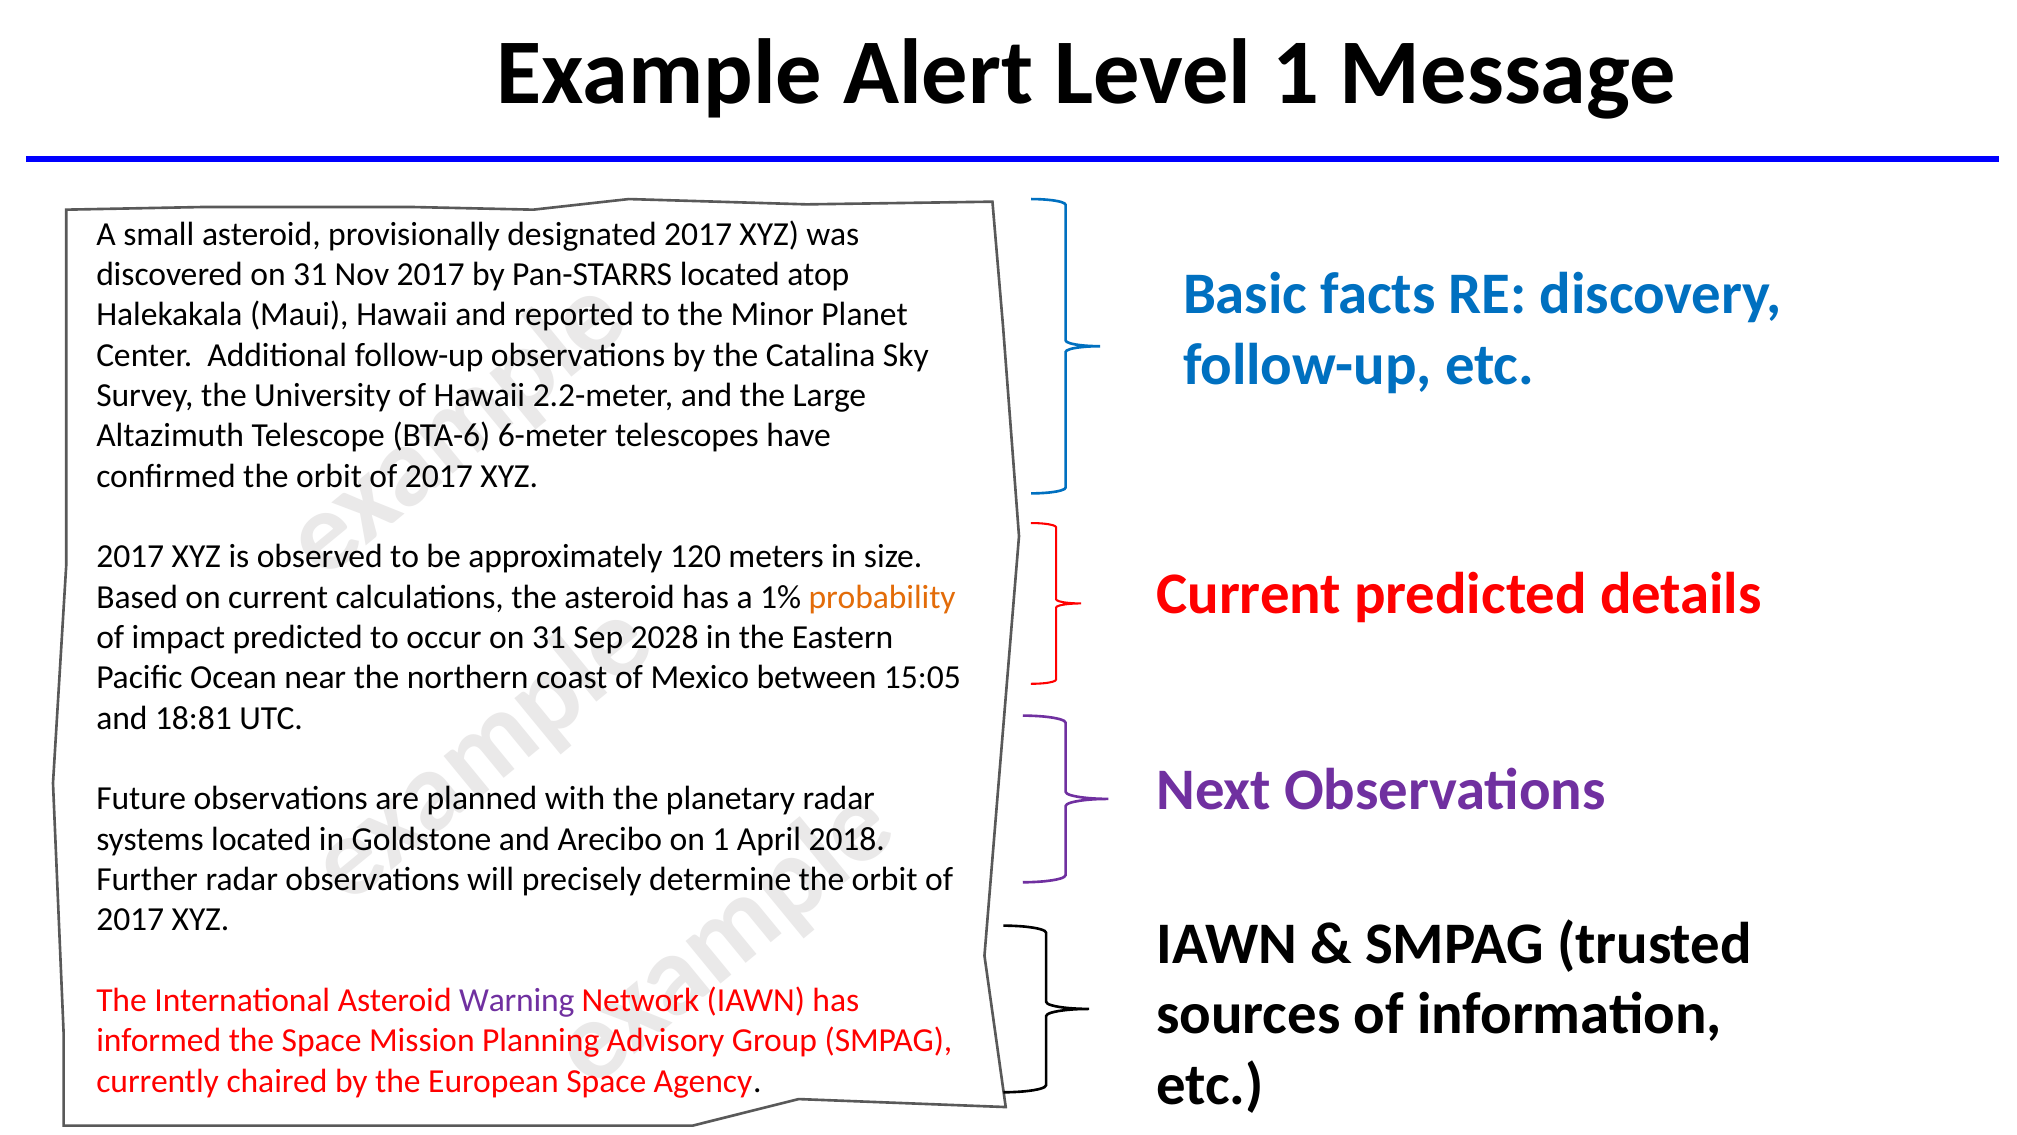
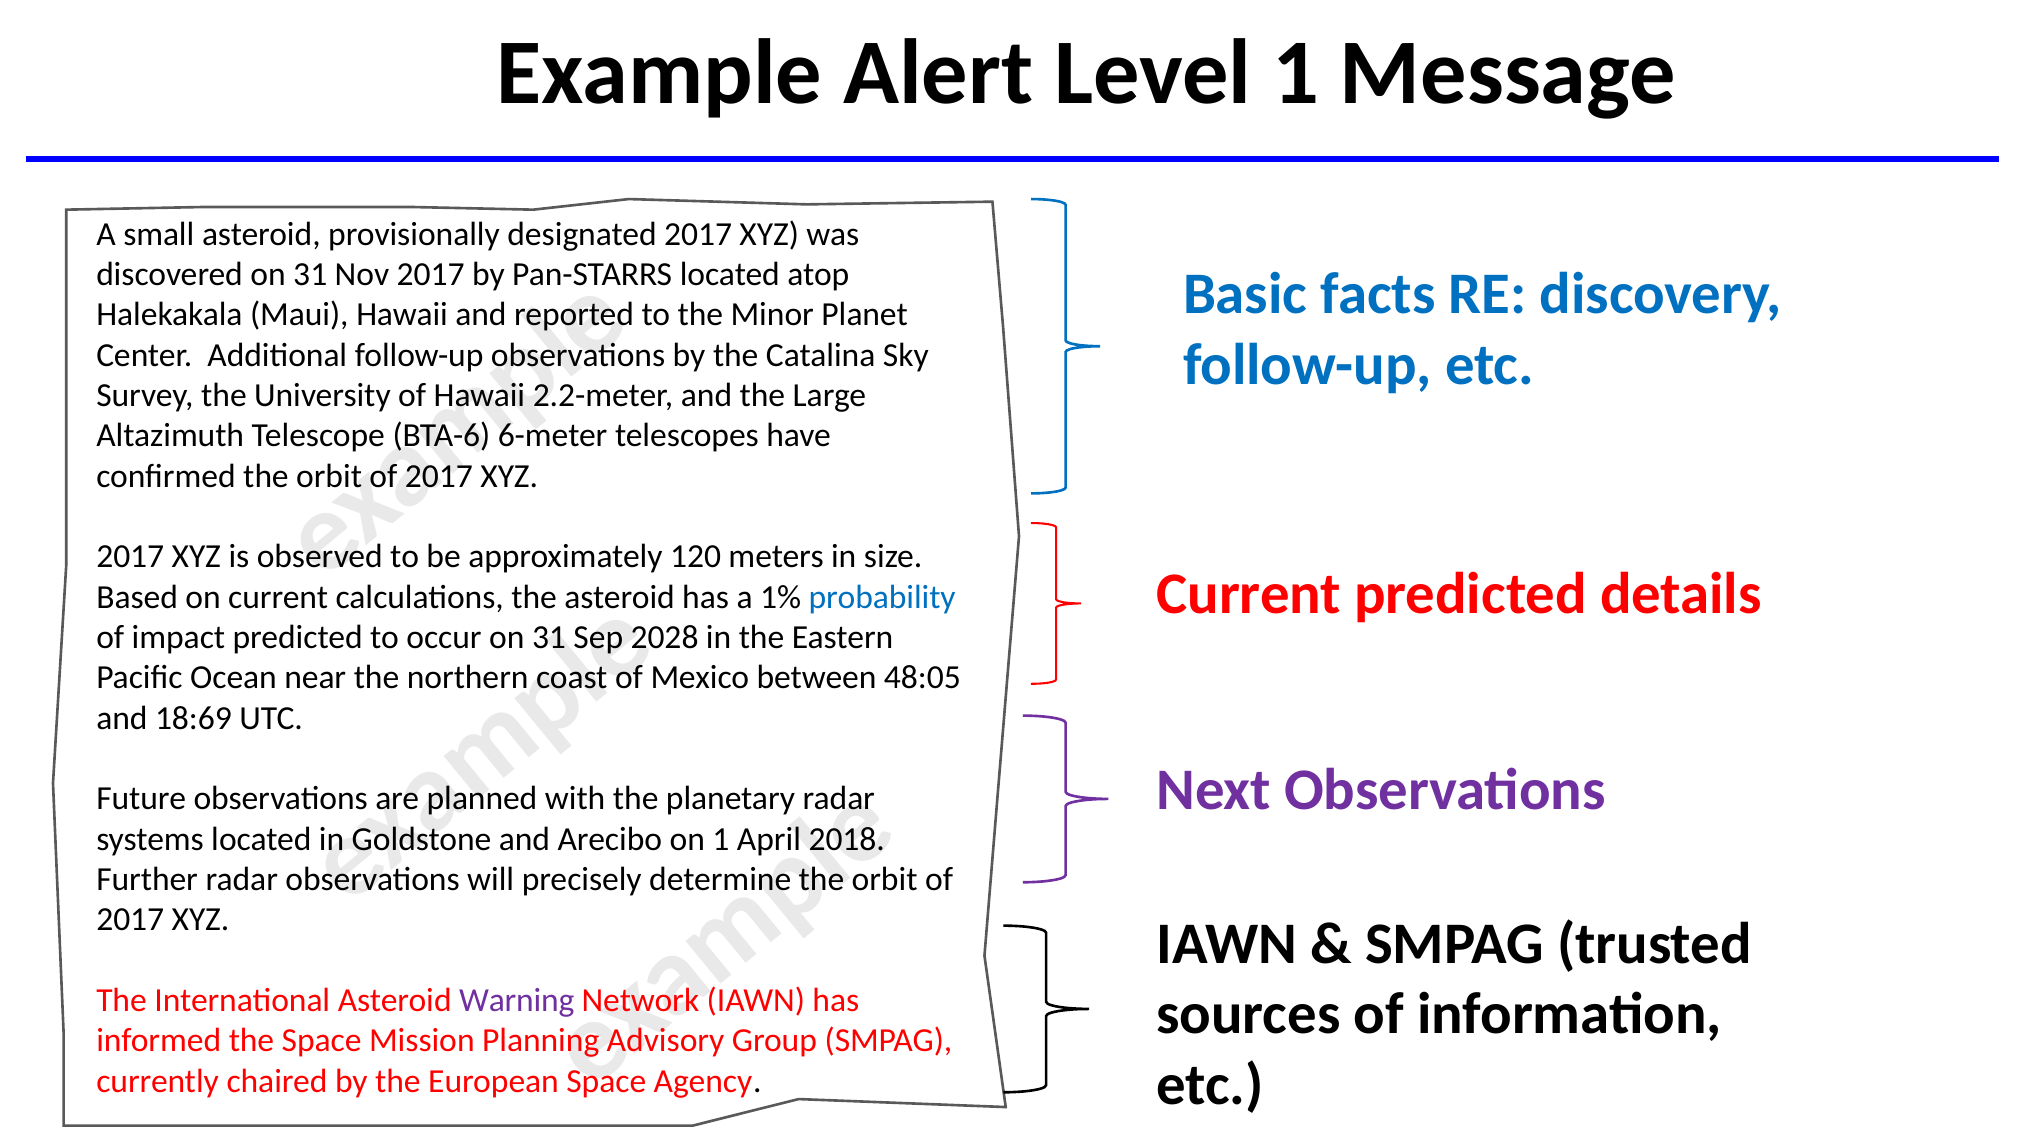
probability colour: orange -> blue
15:05: 15:05 -> 48:05
18:81: 18:81 -> 18:69
